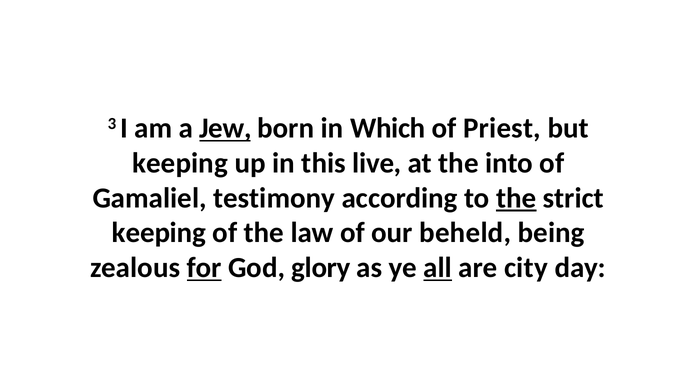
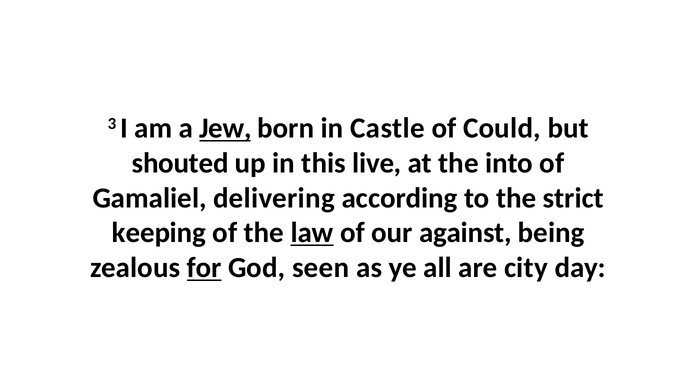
Which: Which -> Castle
Priest: Priest -> Could
keeping at (180, 163): keeping -> shouted
testimony: testimony -> delivering
the at (516, 198) underline: present -> none
law underline: none -> present
beheld: beheld -> against
glory: glory -> seen
all underline: present -> none
